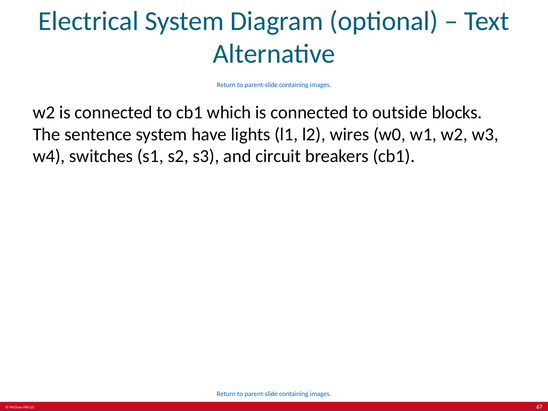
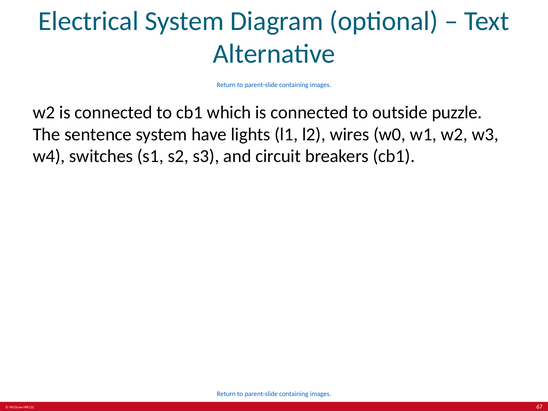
blocks: blocks -> puzzle
